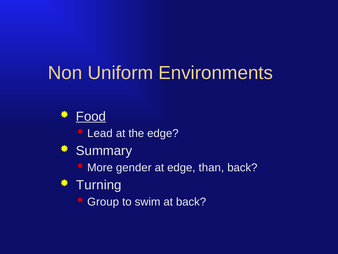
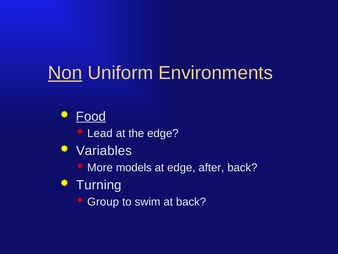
Non underline: none -> present
Summary: Summary -> Variables
gender: gender -> models
than: than -> after
